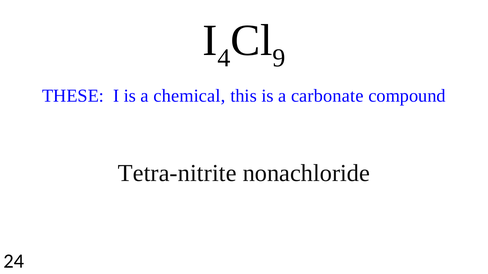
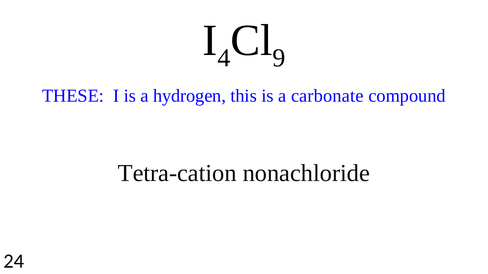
chemical: chemical -> hydrogen
Tetra-nitrite: Tetra-nitrite -> Tetra-cation
